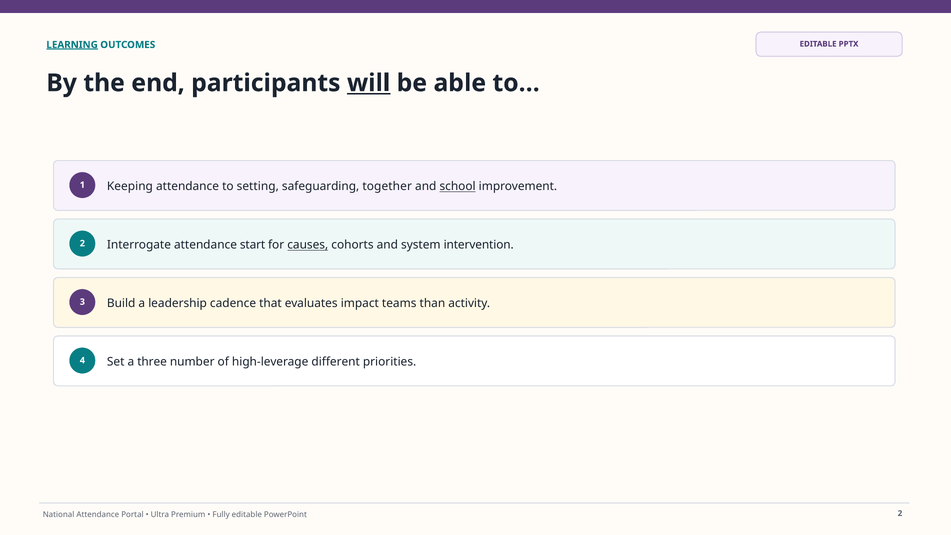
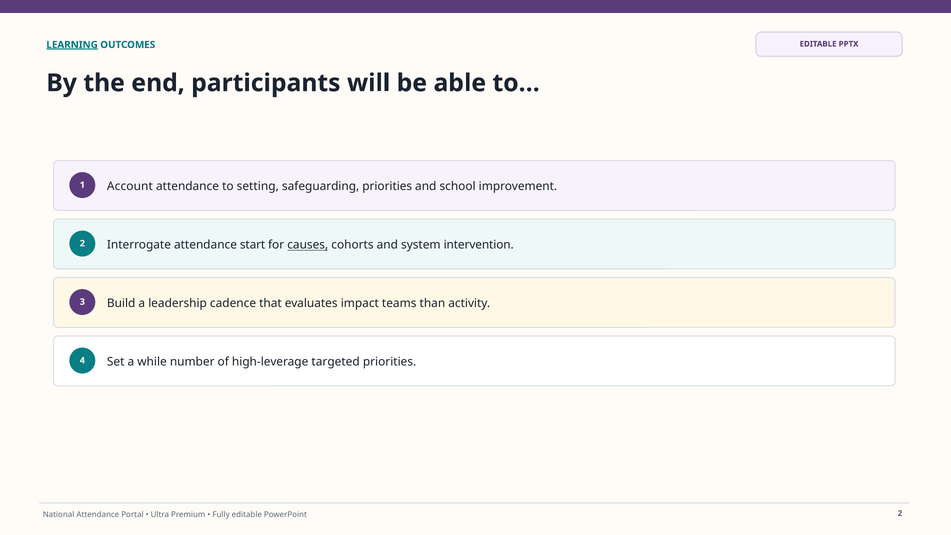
will underline: present -> none
Keeping: Keeping -> Account
safeguarding together: together -> priorities
school underline: present -> none
three: three -> while
different: different -> targeted
